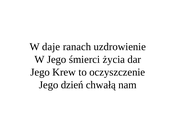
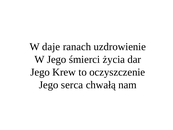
dzień: dzień -> serca
